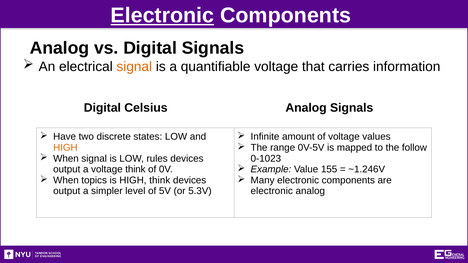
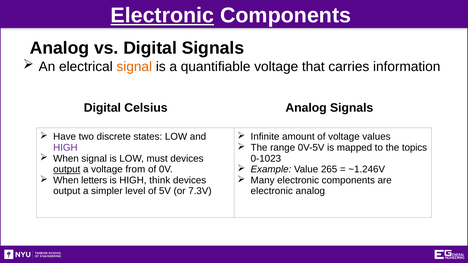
follow: follow -> topics
HIGH at (65, 148) colour: orange -> purple
rules: rules -> must
155: 155 -> 265
output at (67, 170) underline: none -> present
voltage think: think -> from
topics: topics -> letters
5.3V: 5.3V -> 7.3V
